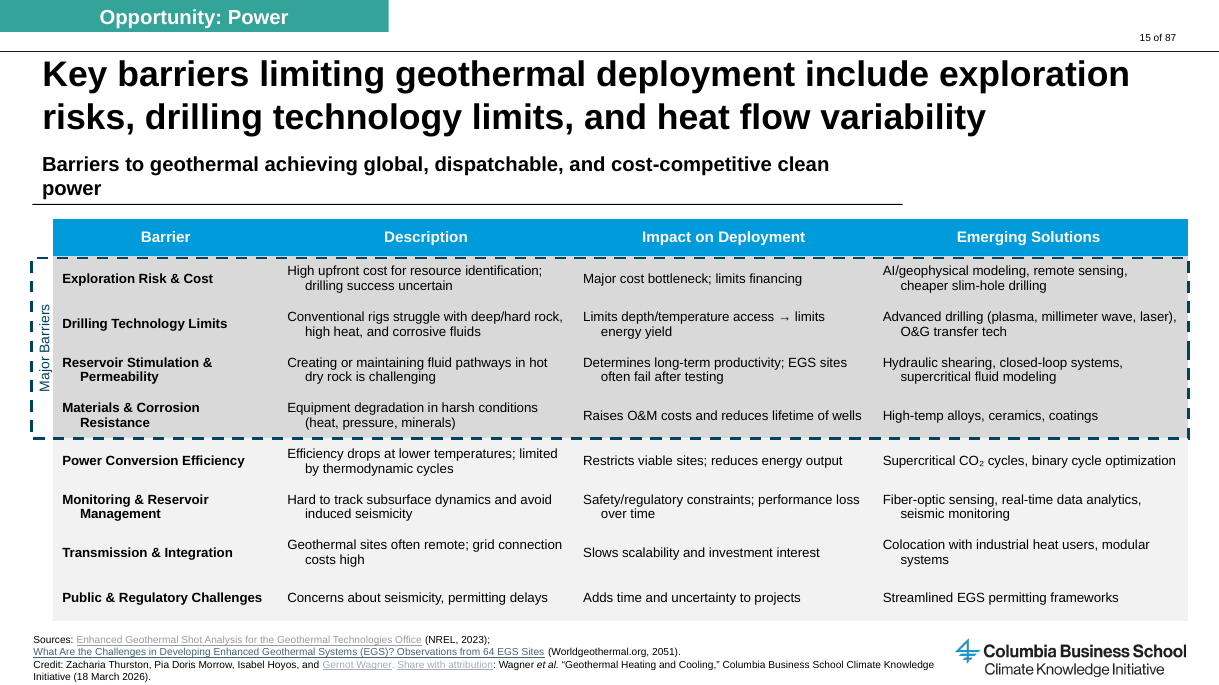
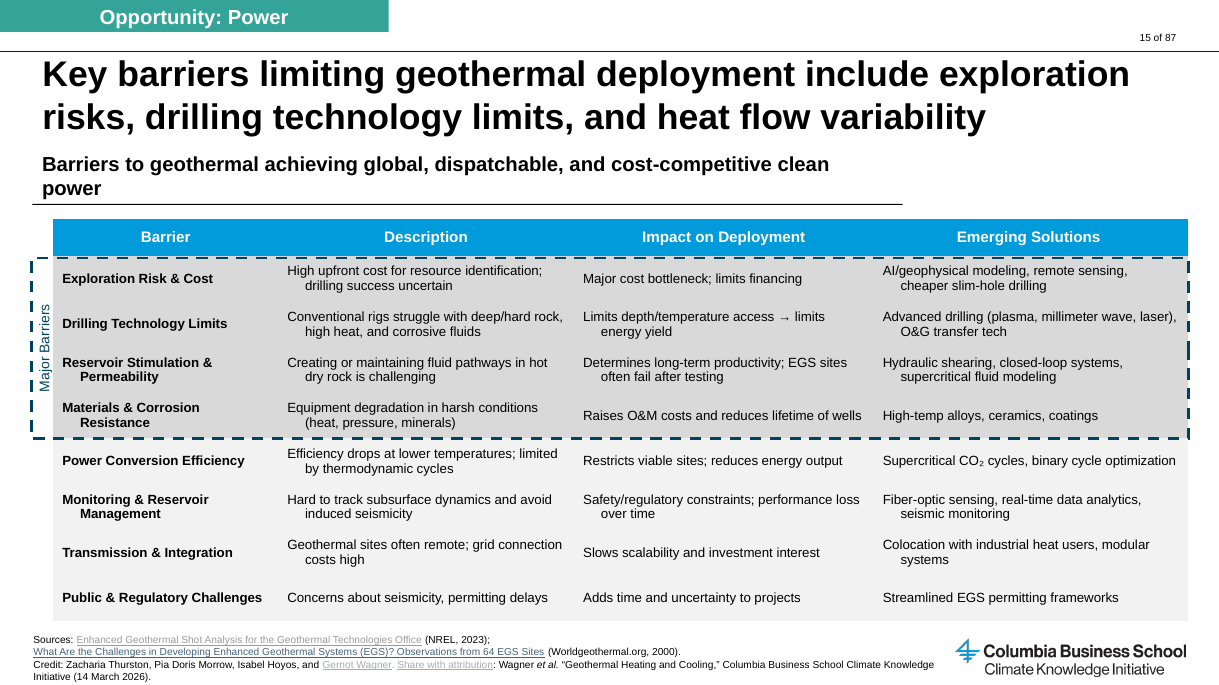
2051: 2051 -> 2000
18: 18 -> 14
